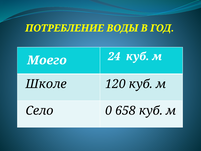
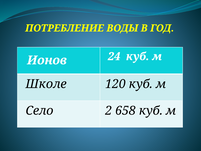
Моего: Моего -> Ионов
0: 0 -> 2
